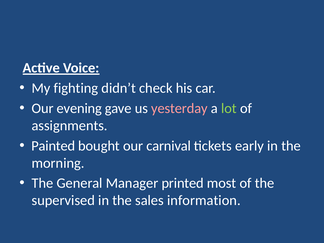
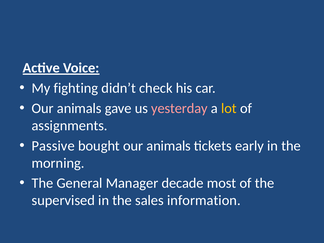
evening at (79, 108): evening -> animals
lot colour: light green -> yellow
Painted: Painted -> Passive
bought our carnival: carnival -> animals
printed: printed -> decade
